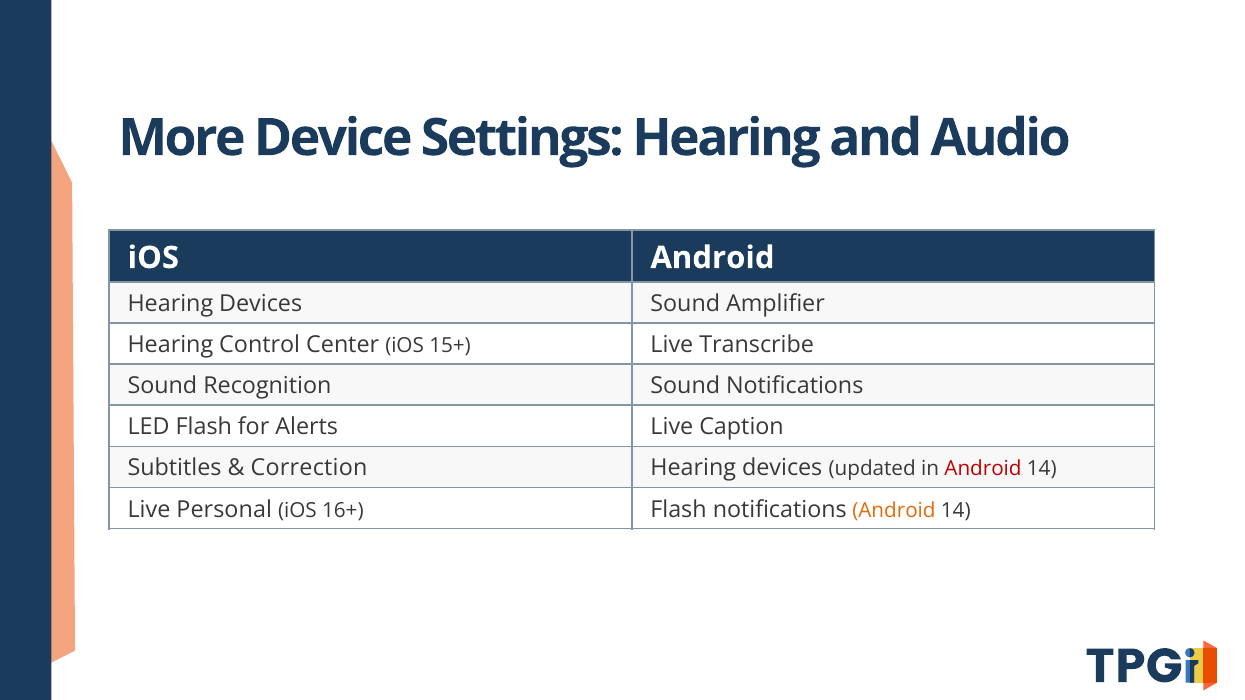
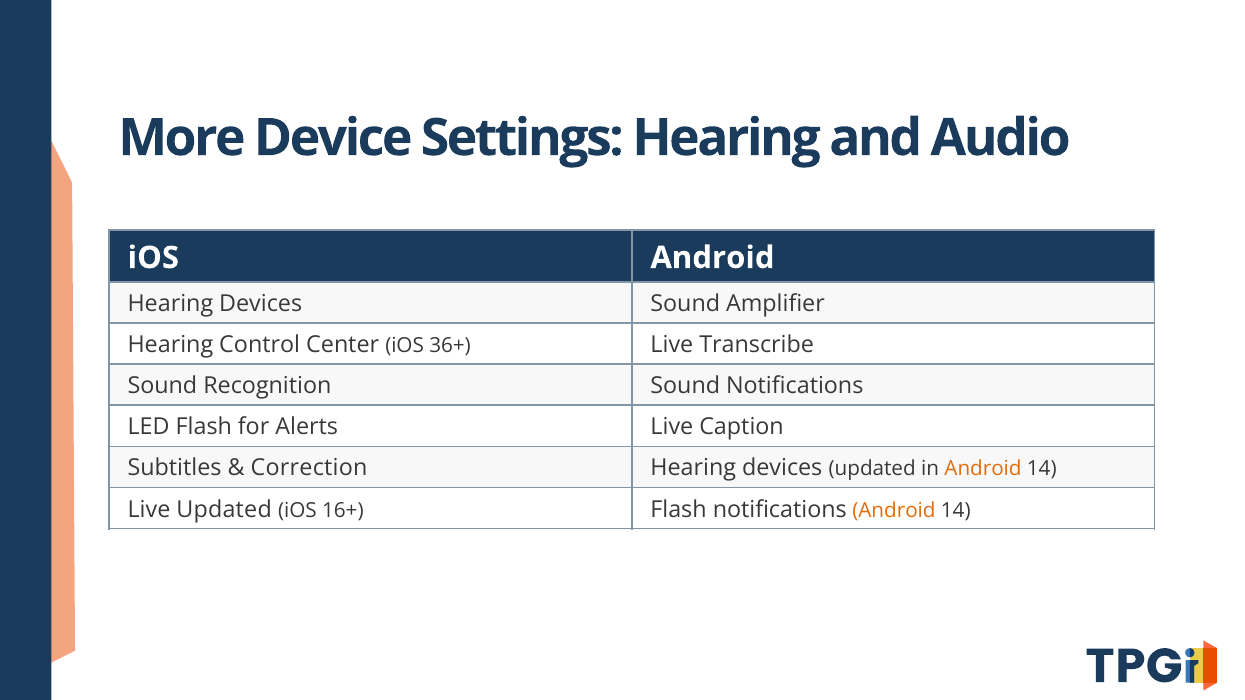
15+: 15+ -> 36+
Android at (983, 469) colour: red -> orange
Live Personal: Personal -> Updated
